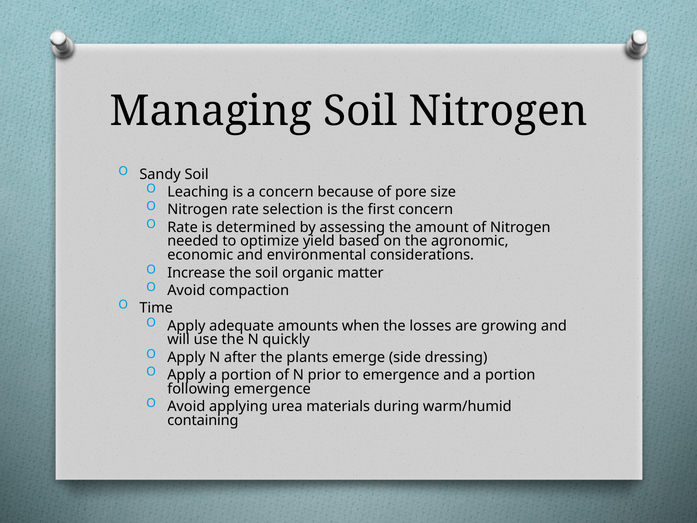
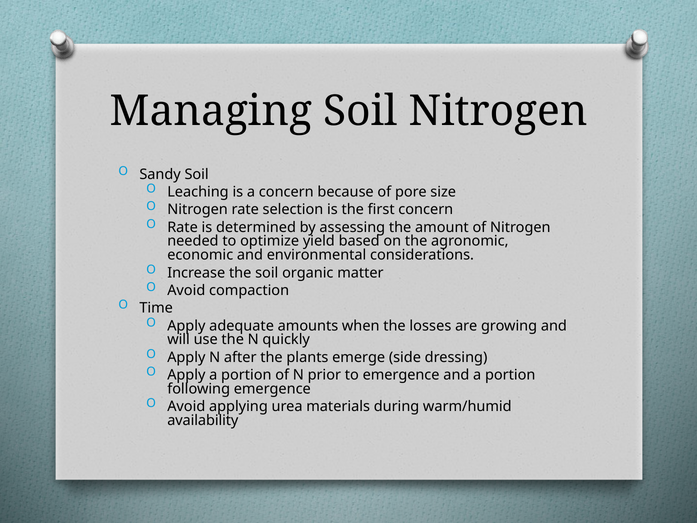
containing: containing -> availability
